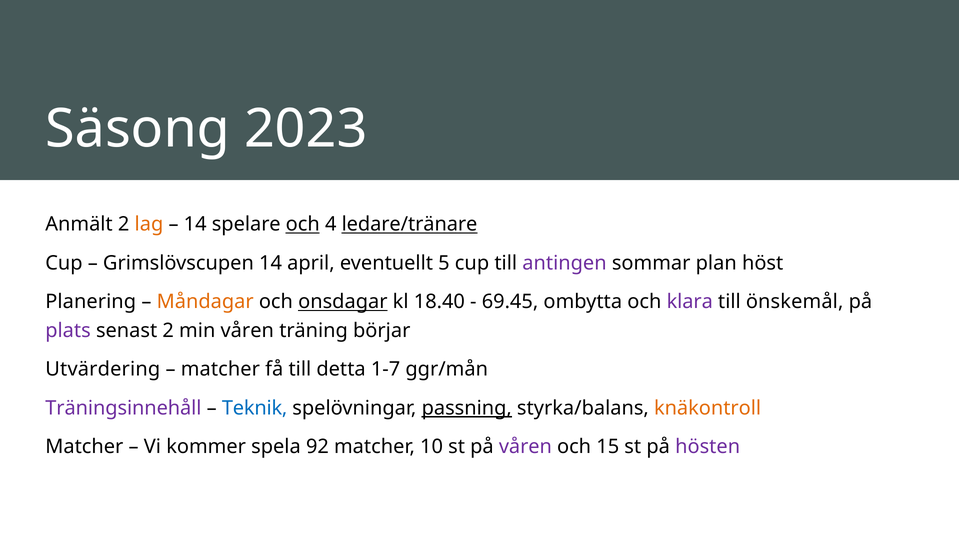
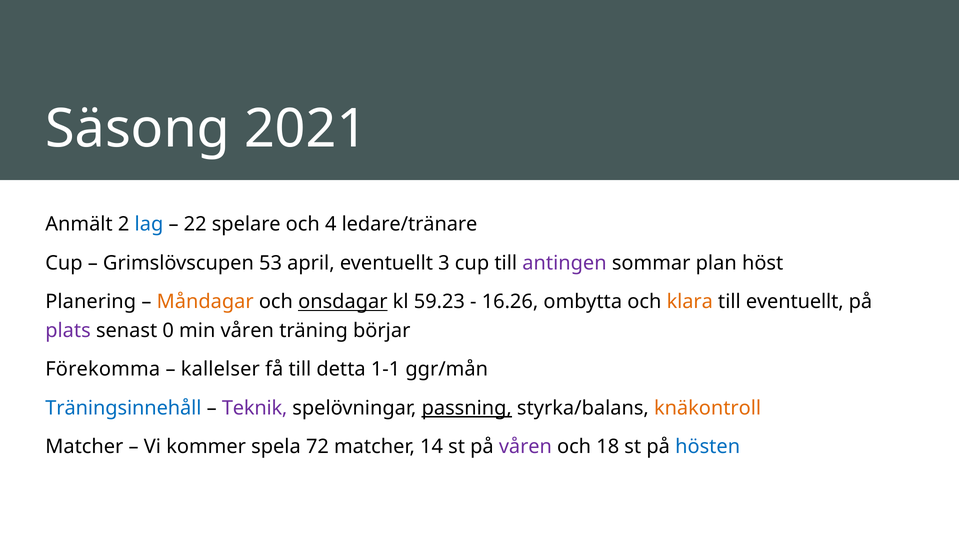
2023: 2023 -> 2021
lag colour: orange -> blue
14 at (195, 224): 14 -> 22
och at (303, 224) underline: present -> none
ledare/tränare underline: present -> none
Grimslövscupen 14: 14 -> 53
5: 5 -> 3
18.40: 18.40 -> 59.23
69.45: 69.45 -> 16.26
klara colour: purple -> orange
till önskemål: önskemål -> eventuellt
senast 2: 2 -> 0
Utvärdering: Utvärdering -> Förekomma
matcher at (220, 370): matcher -> kallelser
1-7: 1-7 -> 1-1
Träningsinnehåll colour: purple -> blue
Teknik colour: blue -> purple
92: 92 -> 72
10: 10 -> 14
15: 15 -> 18
hösten colour: purple -> blue
